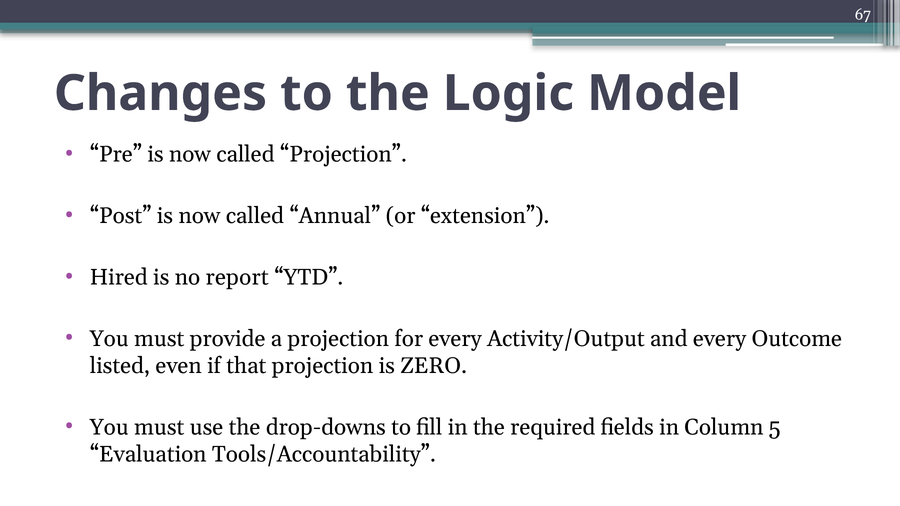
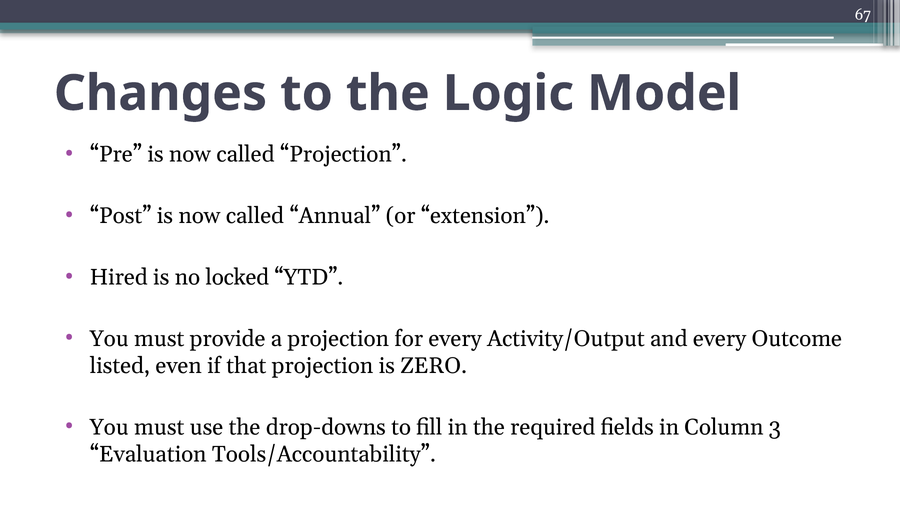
report: report -> locked
5: 5 -> 3
